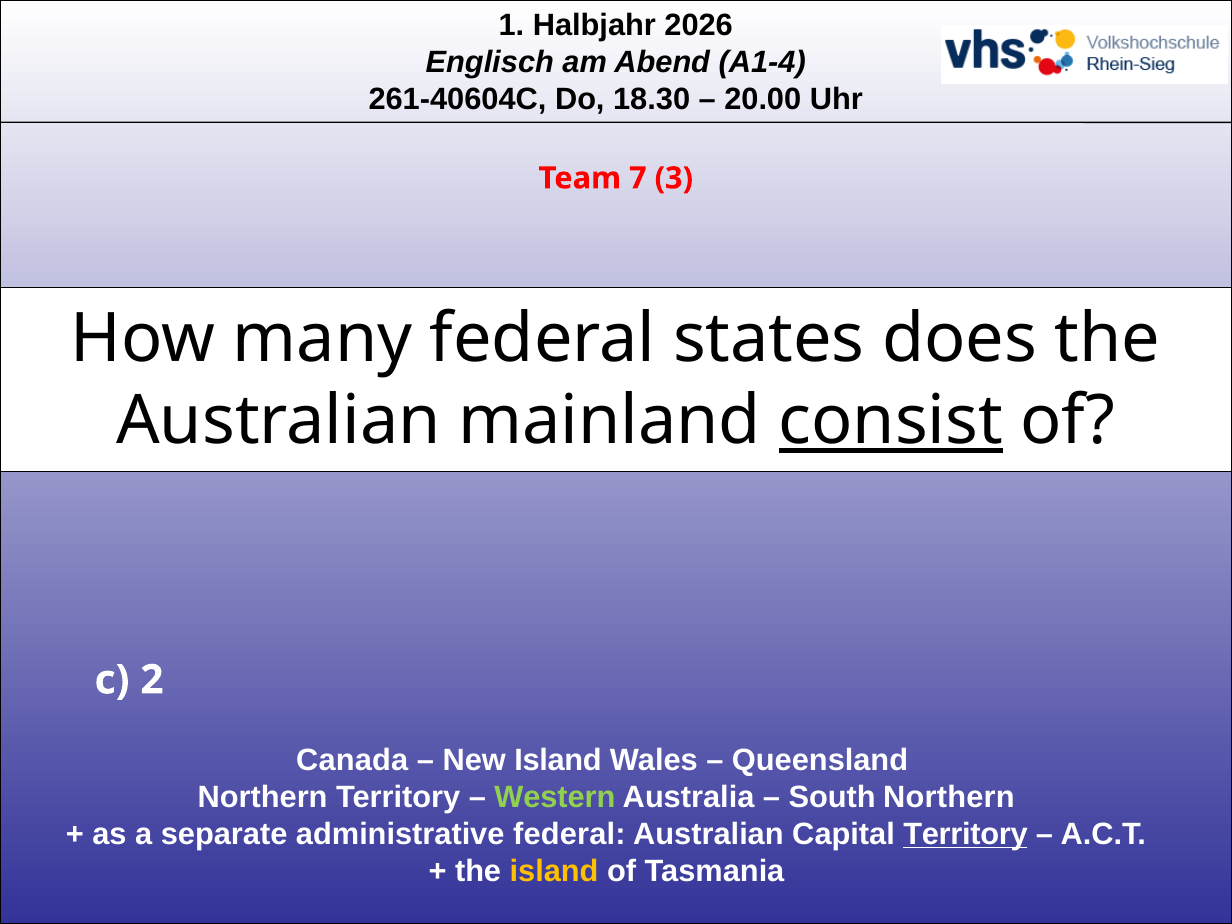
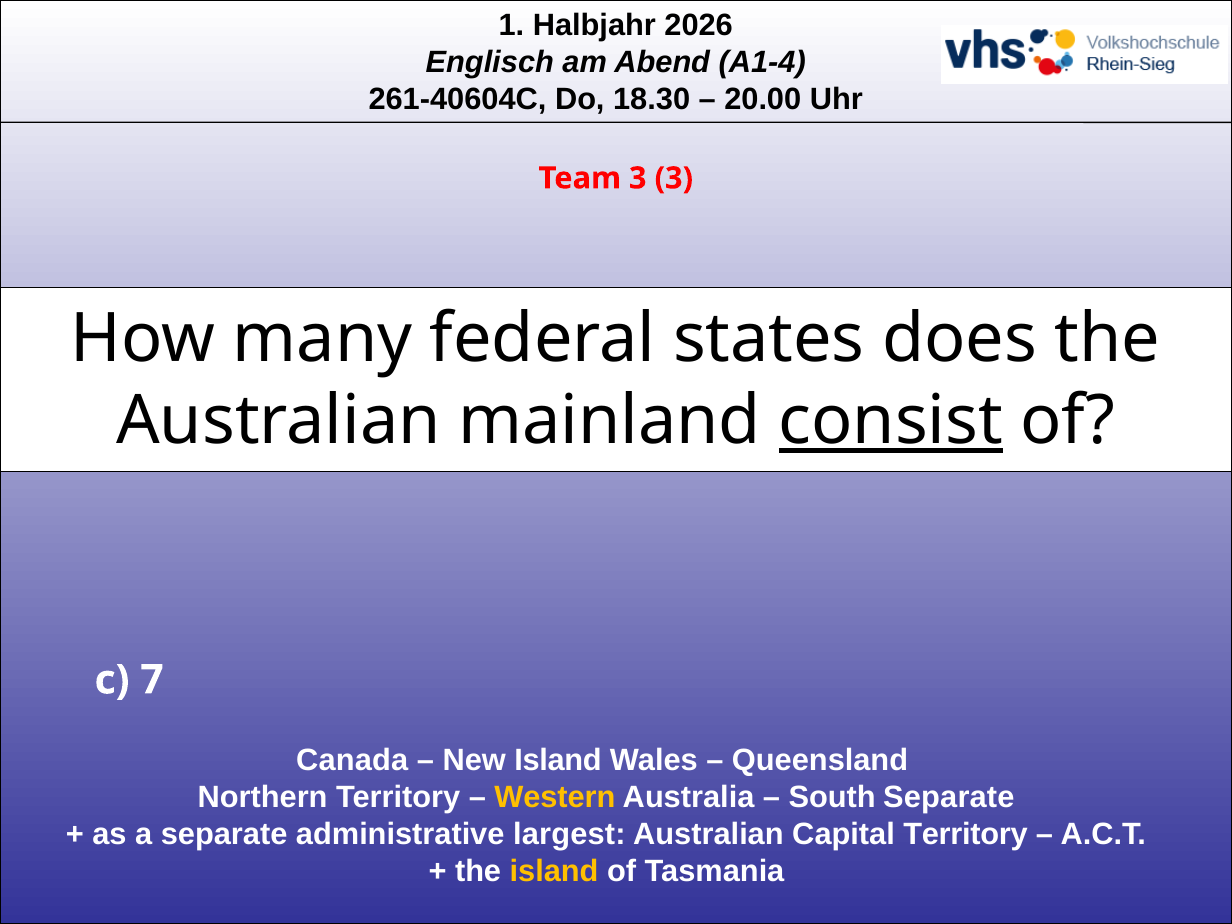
Team 7: 7 -> 3
2: 2 -> 7
Western colour: light green -> yellow
South Northern: Northern -> Separate
administrative federal: federal -> largest
Territory at (966, 834) underline: present -> none
